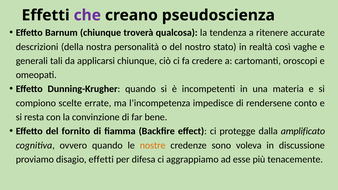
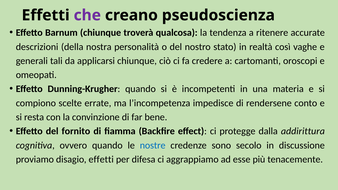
amplificato: amplificato -> addirittura
nostre colour: orange -> blue
voleva: voleva -> secolo
